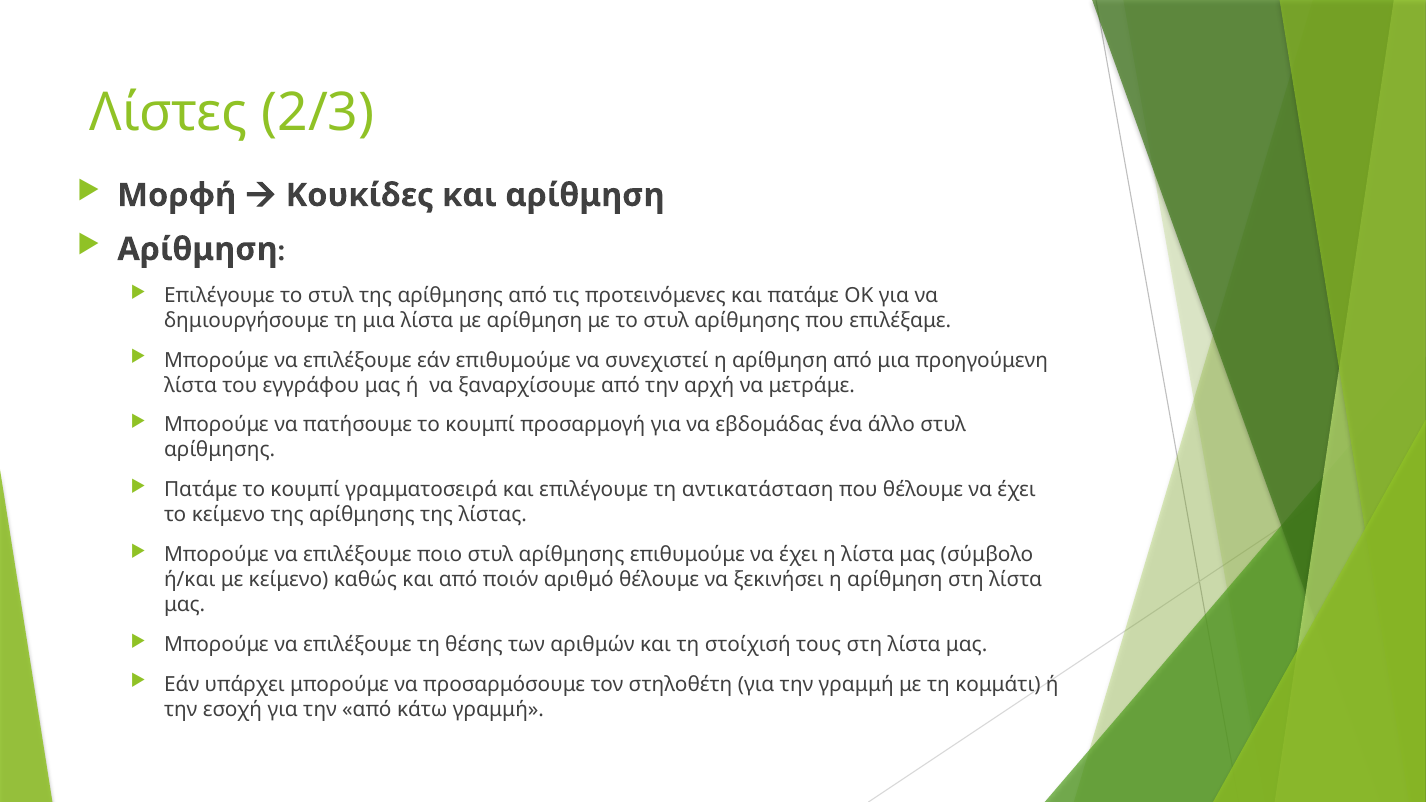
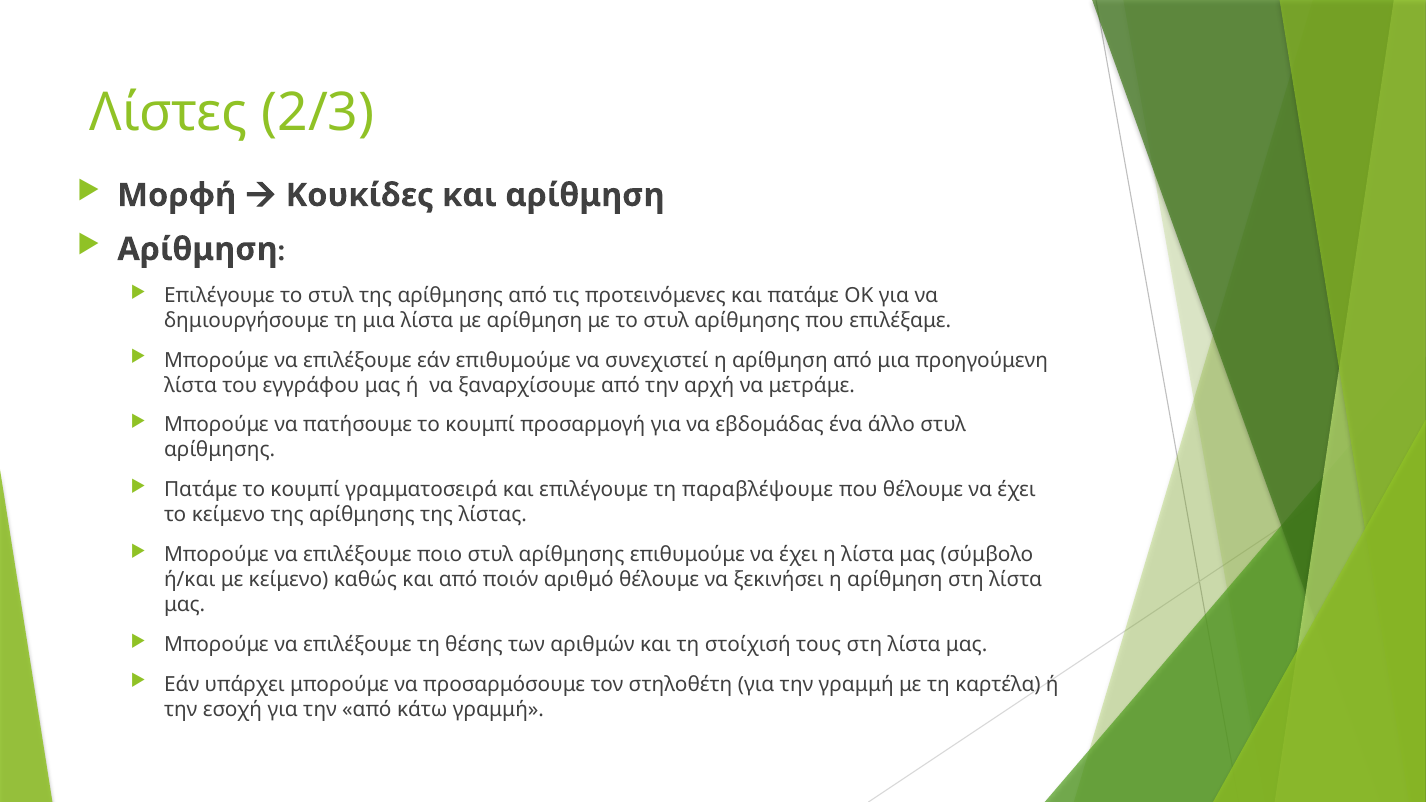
αντικατάσταση: αντικατάσταση -> παραβλέψουμε
κομμάτι: κομμάτι -> καρτέλα
